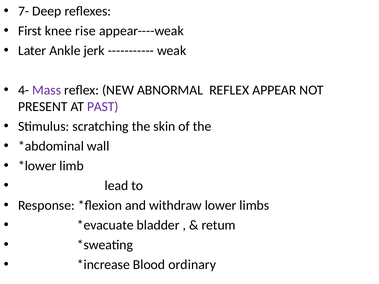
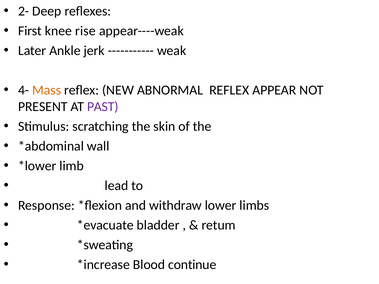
7-: 7- -> 2-
Mass colour: purple -> orange
ordinary: ordinary -> continue
